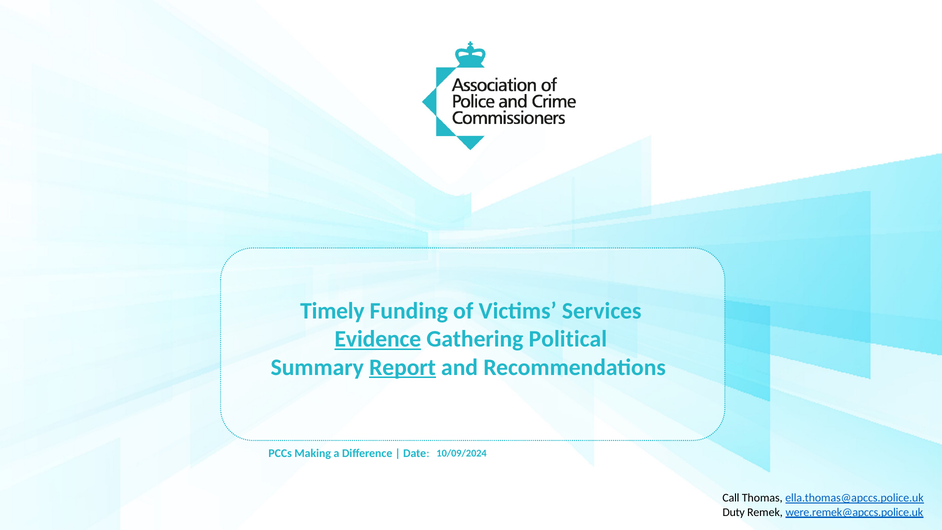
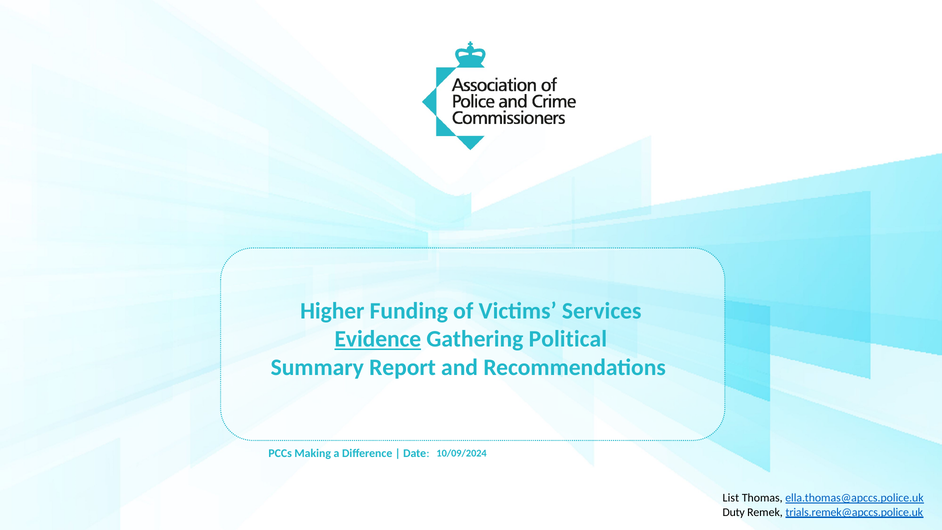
Timely: Timely -> Higher
Report underline: present -> none
Call: Call -> List
were.remek@apccs.police.uk: were.remek@apccs.police.uk -> trials.remek@apccs.police.uk
